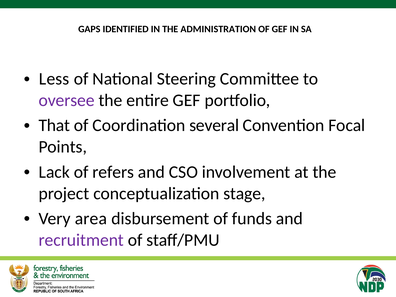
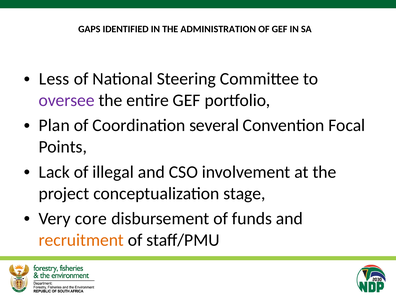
That: That -> Plan
refers: refers -> illegal
area: area -> core
recruitment colour: purple -> orange
